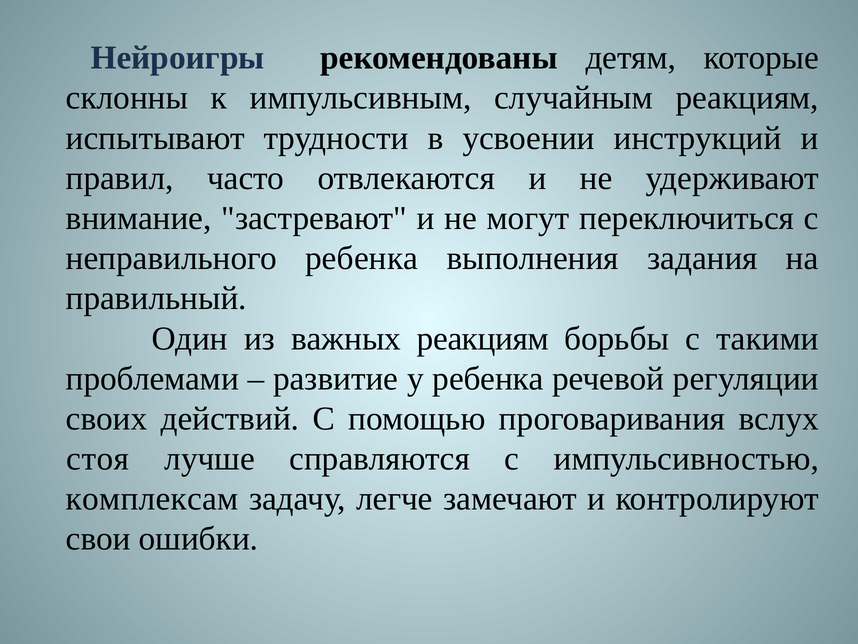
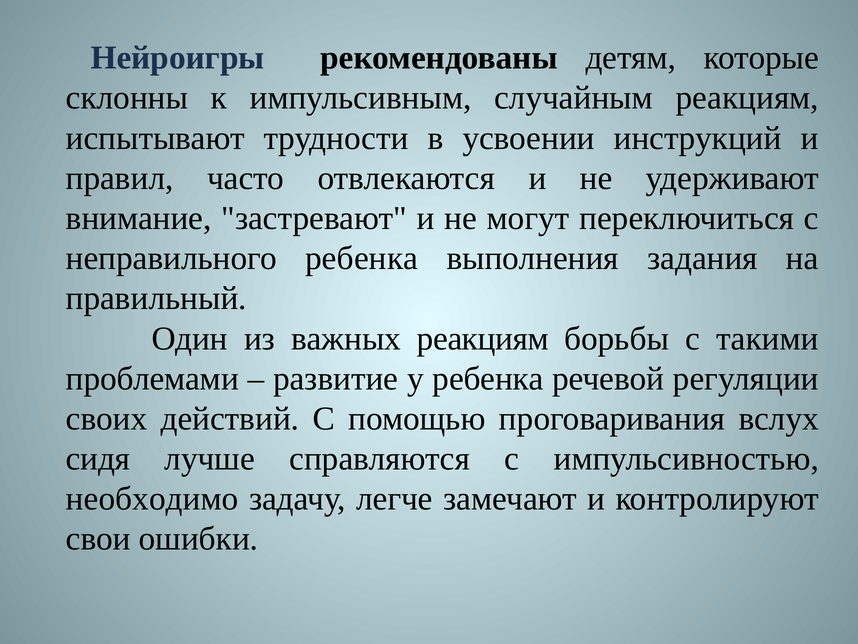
стоя: стоя -> сидя
комплексам: комплексам -> необходимо
